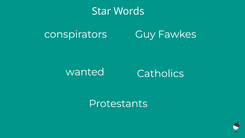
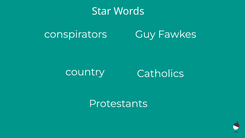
wanted: wanted -> country
